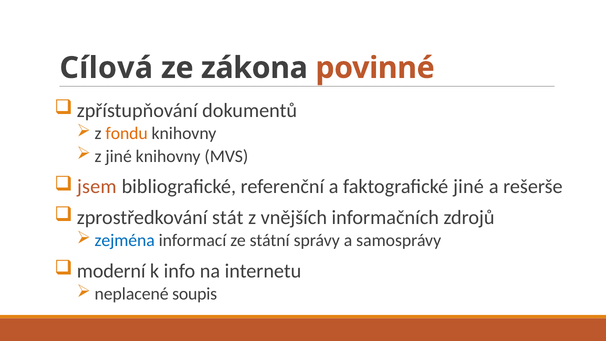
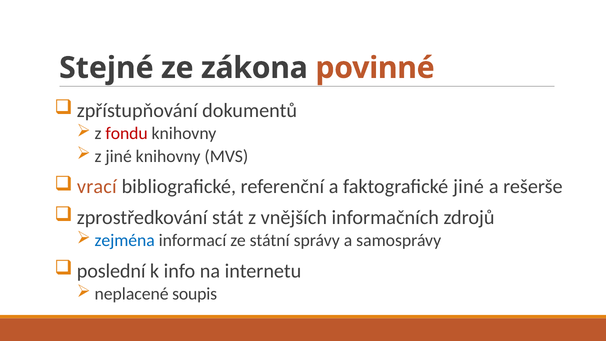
Cílová: Cílová -> Stejné
fondu colour: orange -> red
jsem: jsem -> vrací
moderní: moderní -> poslední
